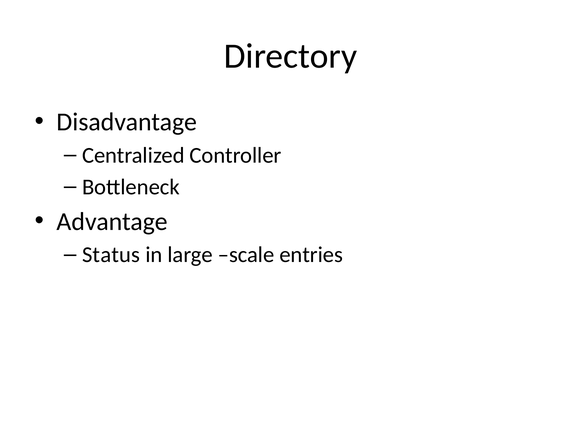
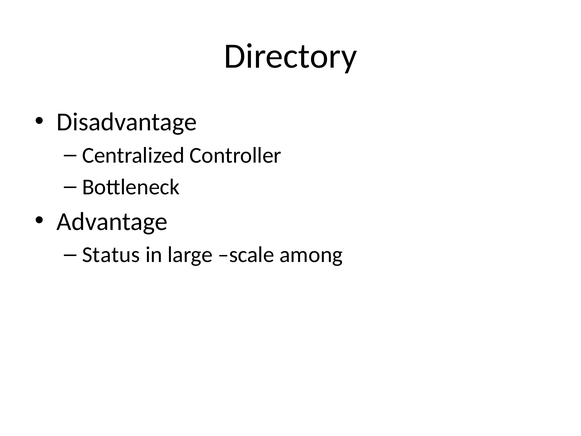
entries: entries -> among
